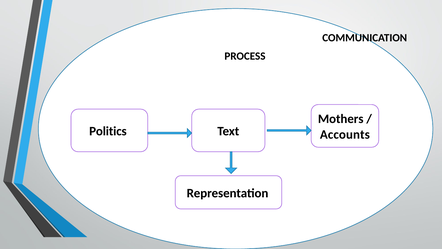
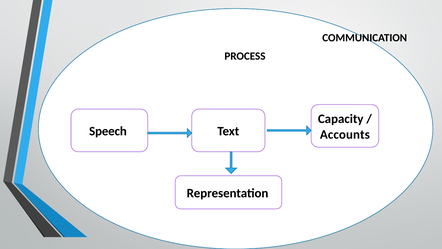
Mothers: Mothers -> Capacity
Politics: Politics -> Speech
